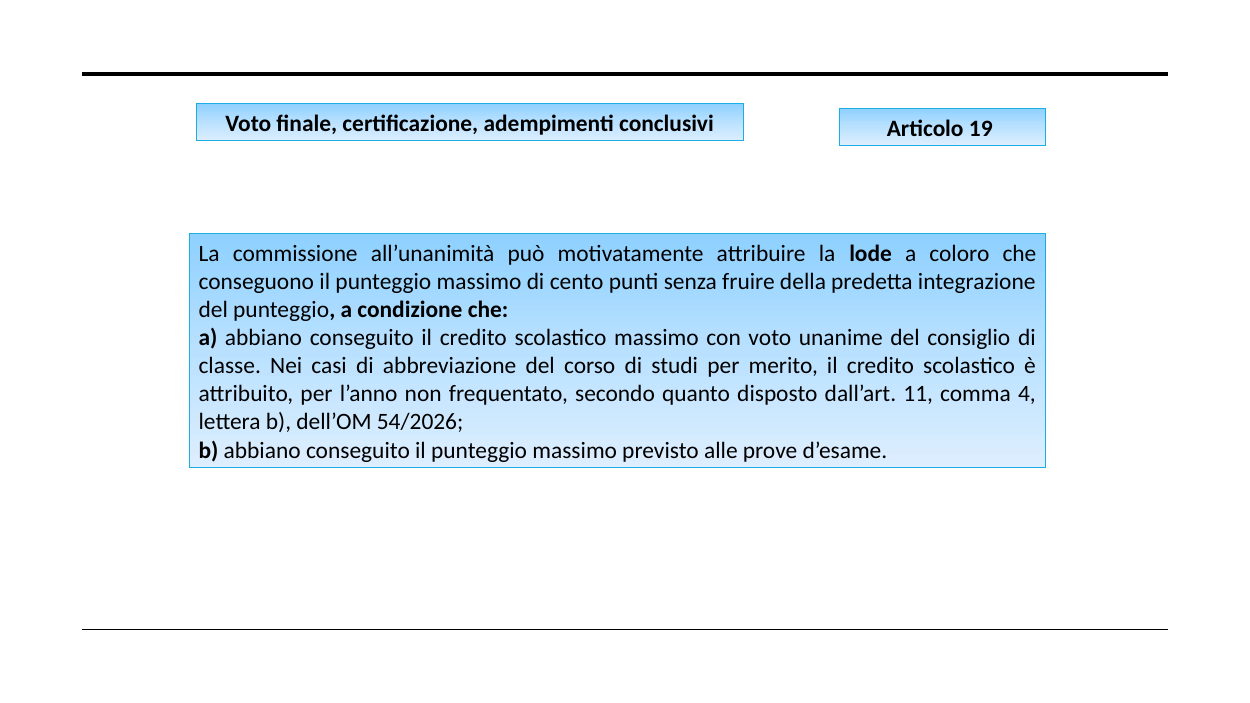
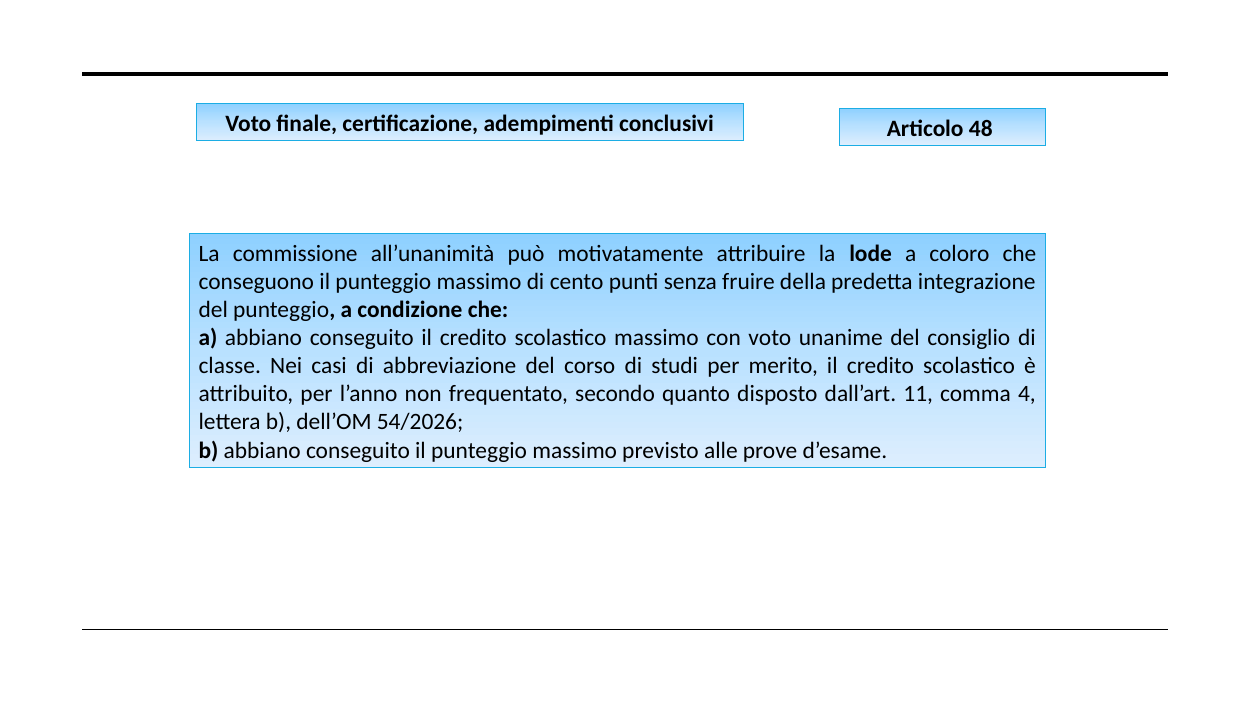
19: 19 -> 48
